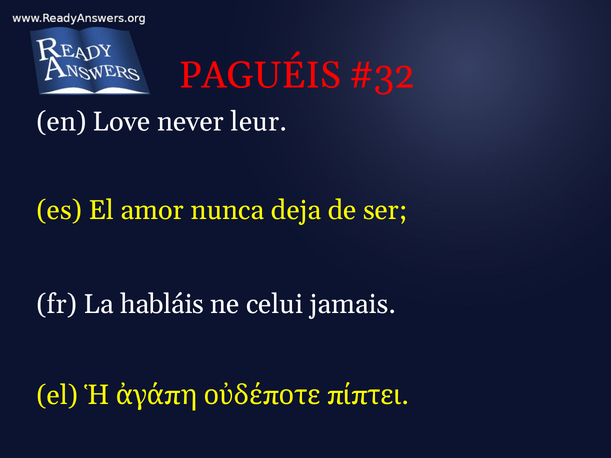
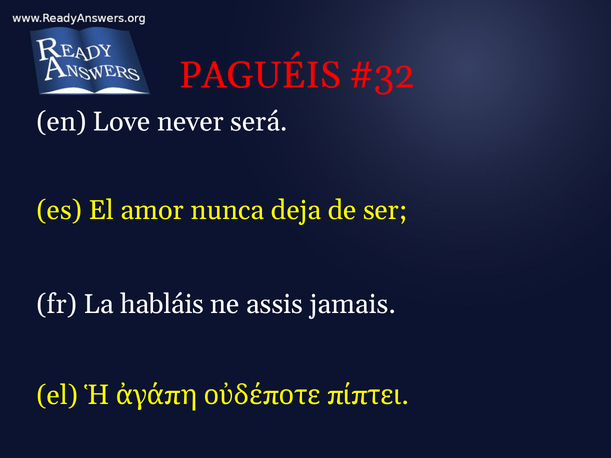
leur: leur -> será
celui: celui -> assis
